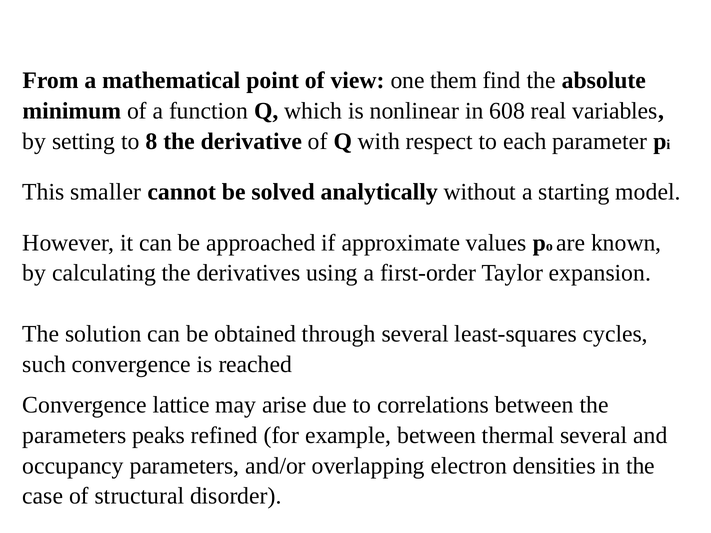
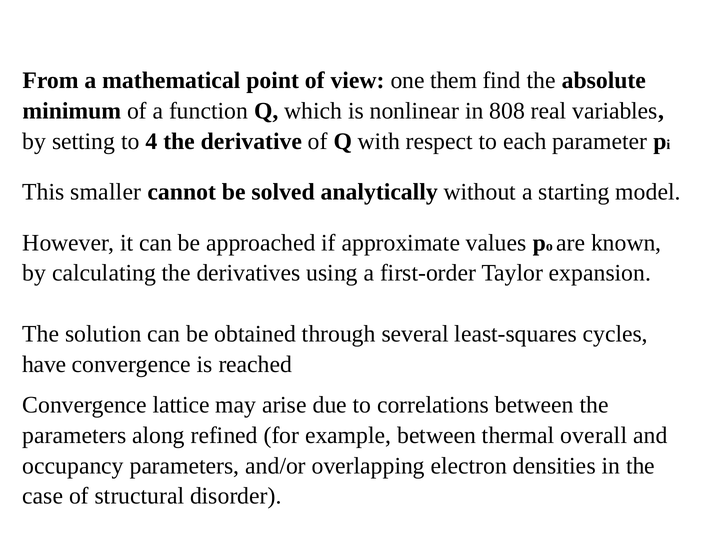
608: 608 -> 808
8: 8 -> 4
such: such -> have
peaks: peaks -> along
thermal several: several -> overall
